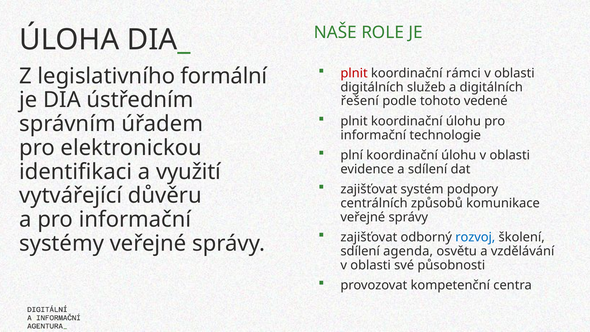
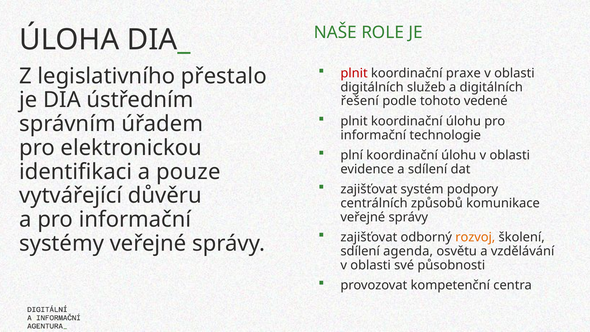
rámci: rámci -> praxe
formální: formální -> přestalo
využití: využití -> pouze
rozvoj colour: blue -> orange
